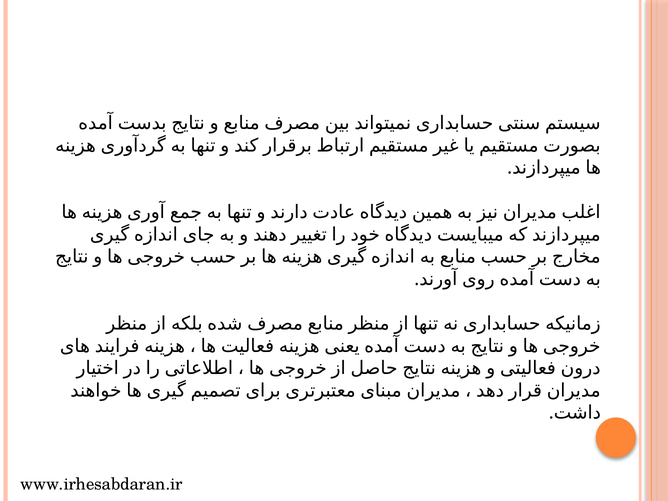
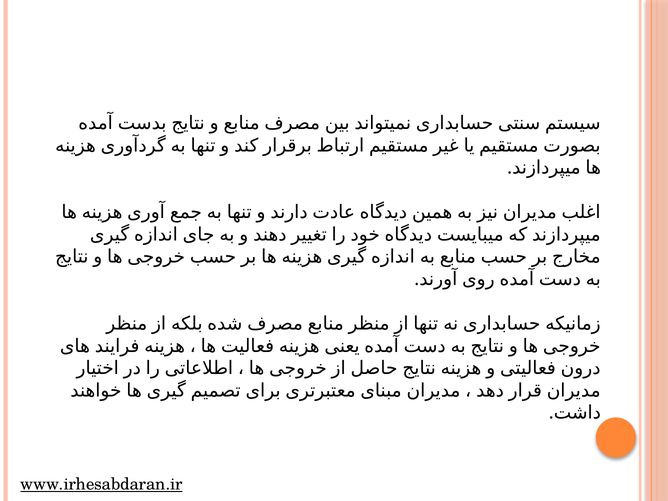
www.irhesabdaran.ir underline: none -> present
